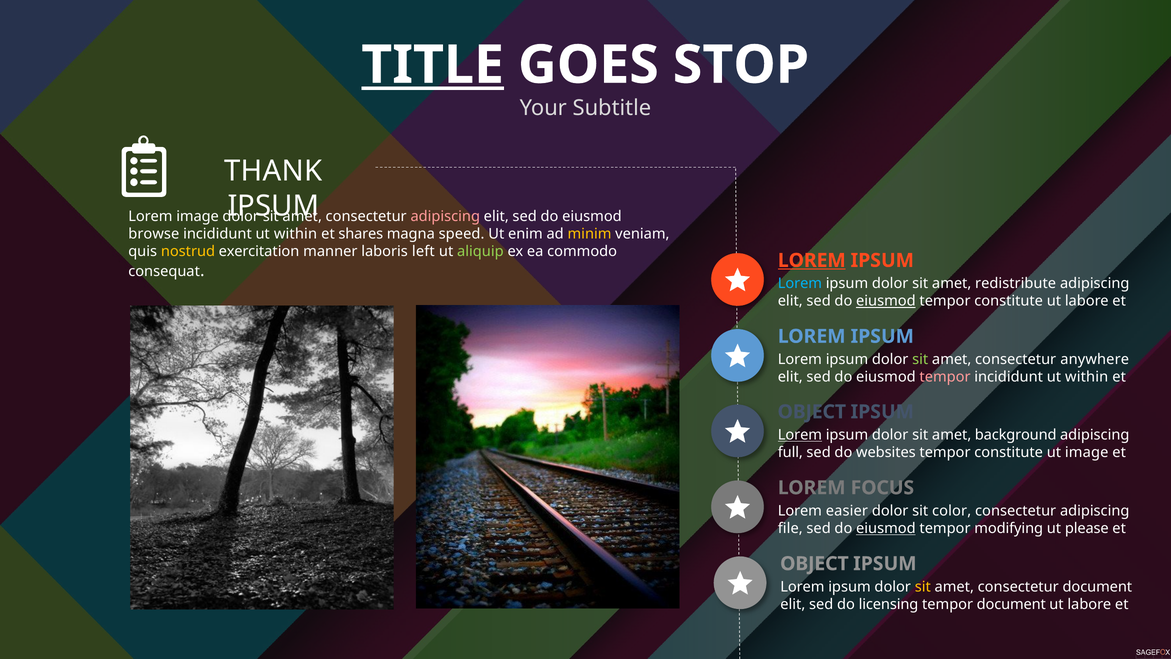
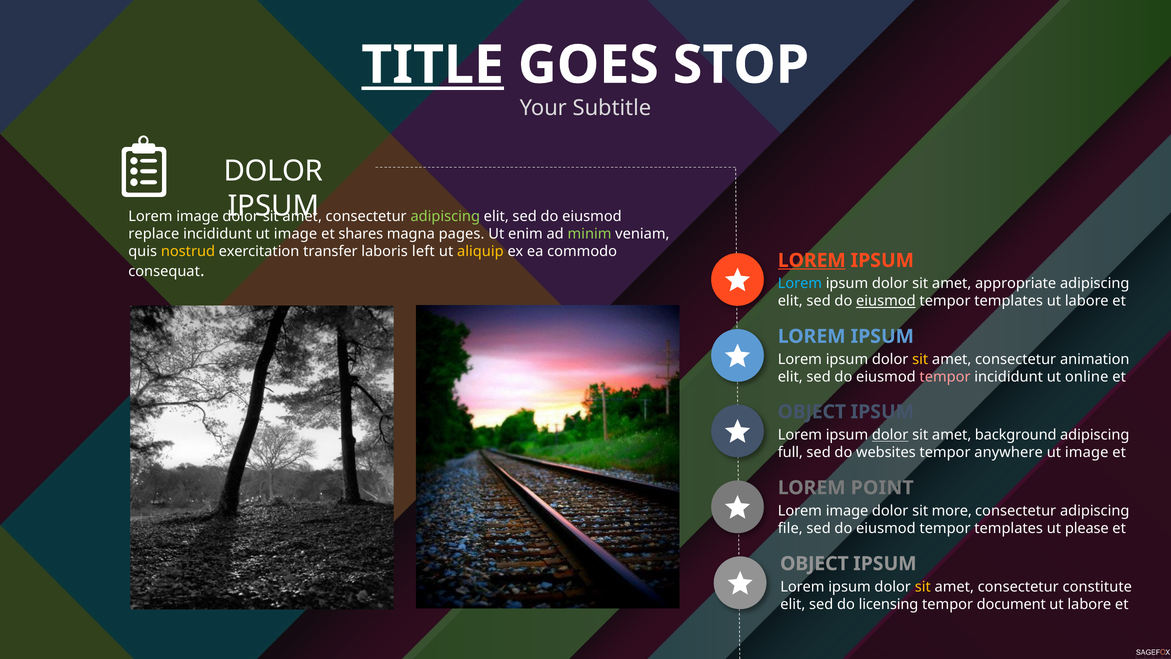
THANK at (273, 171): THANK -> DOLOR
adipiscing at (445, 216) colour: pink -> light green
browse: browse -> replace
within at (296, 234): within -> image
speed: speed -> pages
minim colour: yellow -> light green
manner: manner -> transfer
aliquip colour: light green -> yellow
redistribute: redistribute -> appropriate
constitute at (1009, 301): constitute -> templates
sit at (920, 359) colour: light green -> yellow
anywhere: anywhere -> animation
within at (1087, 377): within -> online
Lorem at (800, 435) underline: present -> none
dolor at (890, 435) underline: none -> present
constitute at (1009, 452): constitute -> anywhere
FOCUS: FOCUS -> POINT
easier at (847, 511): easier -> image
color: color -> more
eiusmod at (886, 528) underline: present -> none
modifying at (1009, 528): modifying -> templates
consectetur document: document -> constitute
